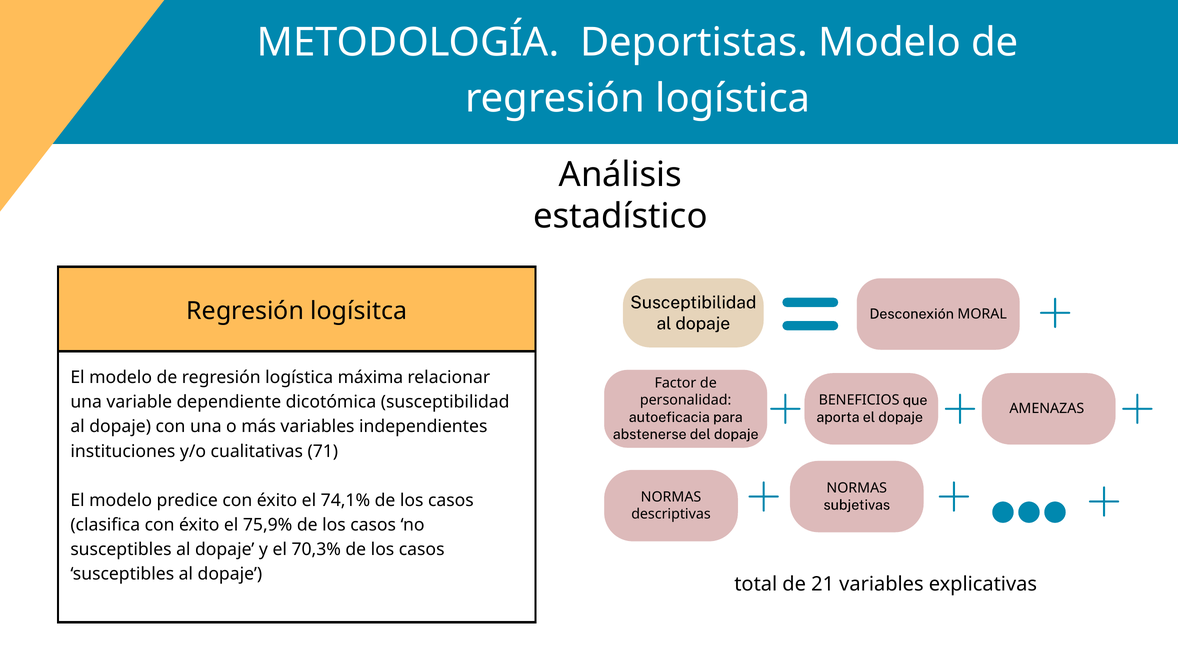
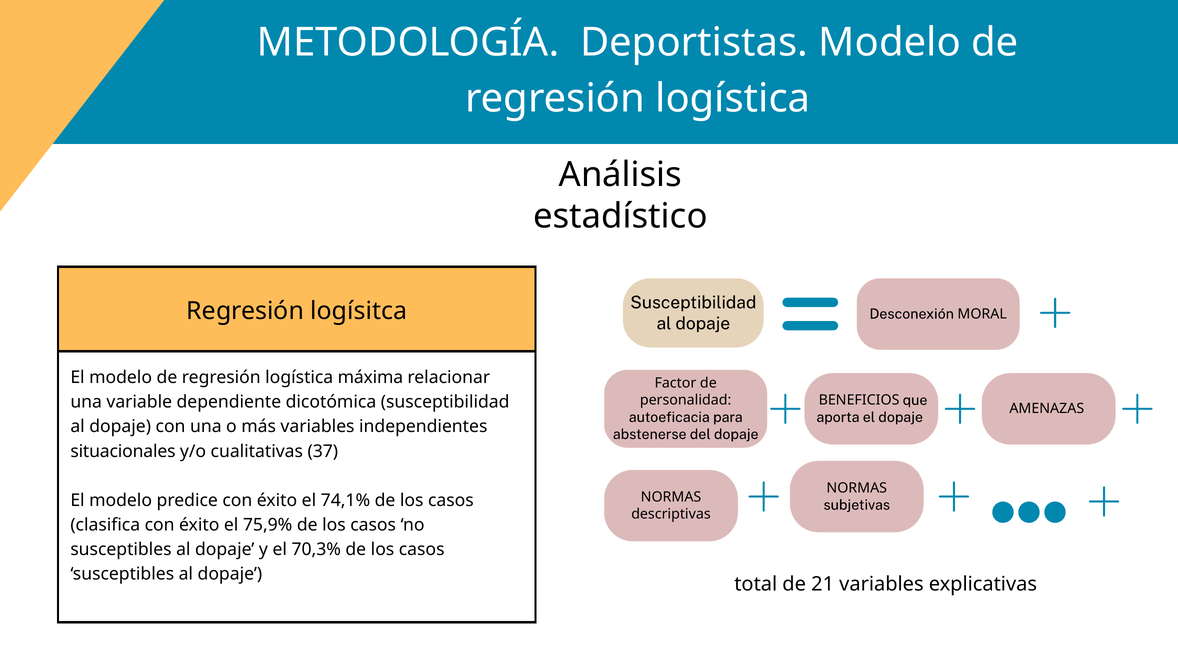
instituciones: instituciones -> situacionales
71: 71 -> 37
